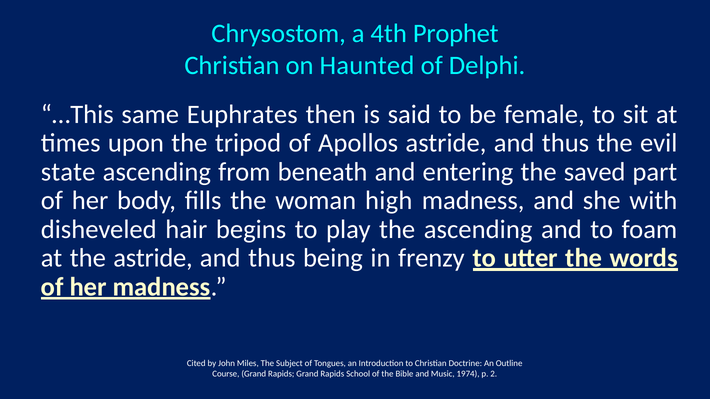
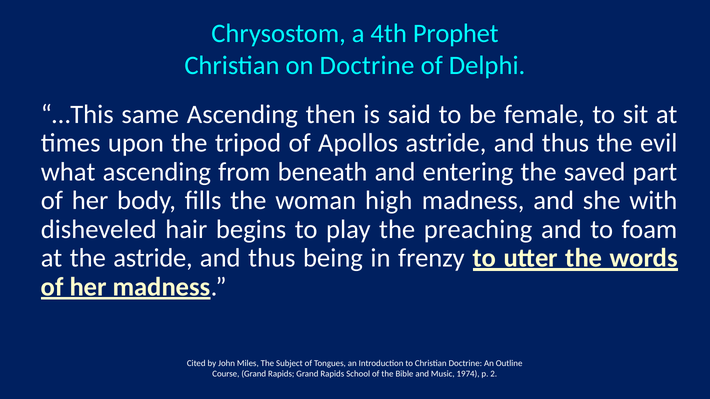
on Haunted: Haunted -> Doctrine
same Euphrates: Euphrates -> Ascending
state: state -> what
the ascending: ascending -> preaching
